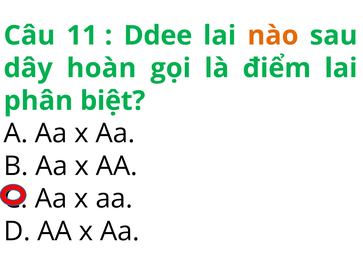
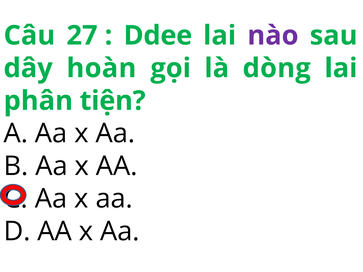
11: 11 -> 27
nào colour: orange -> purple
điểm: điểm -> dòng
biệt: biệt -> tiện
